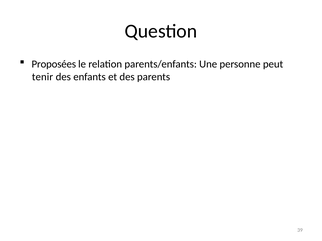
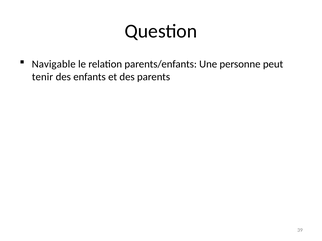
Proposées: Proposées -> Navigable
